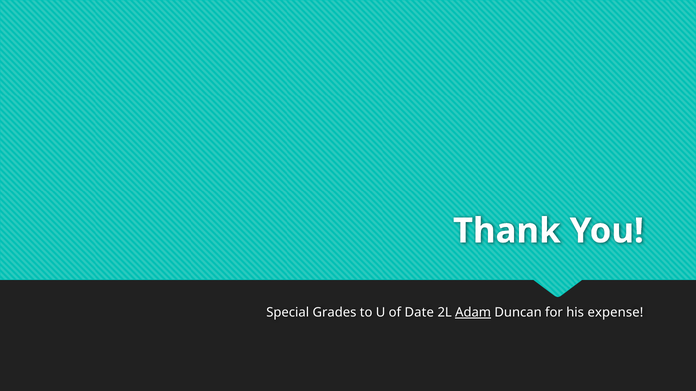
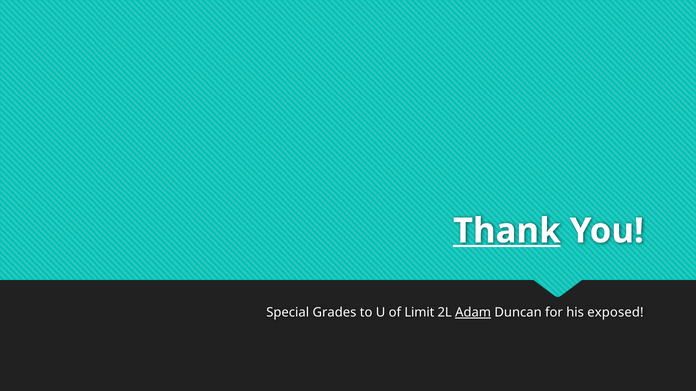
Thank underline: none -> present
Date: Date -> Limit
expense: expense -> exposed
